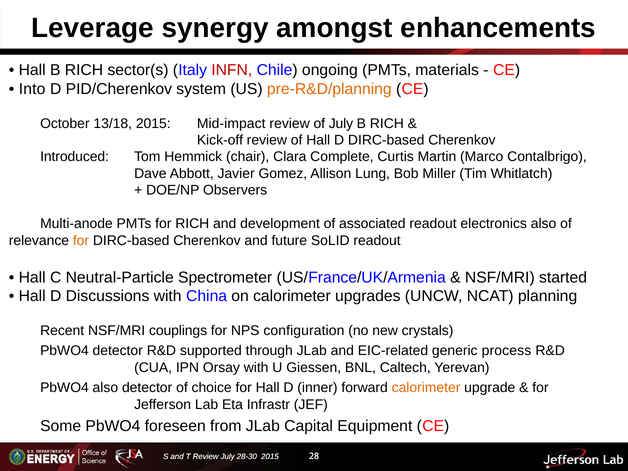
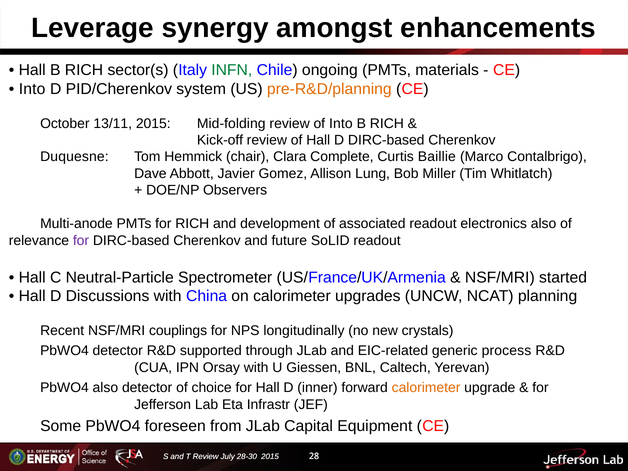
INFN colour: red -> green
13/18: 13/18 -> 13/11
Mid-impact: Mid-impact -> Mid-folding
of July: July -> Into
Introduced: Introduced -> Duquesne
Martin: Martin -> Baillie
for at (81, 241) colour: orange -> purple
configuration: configuration -> longitudinally
